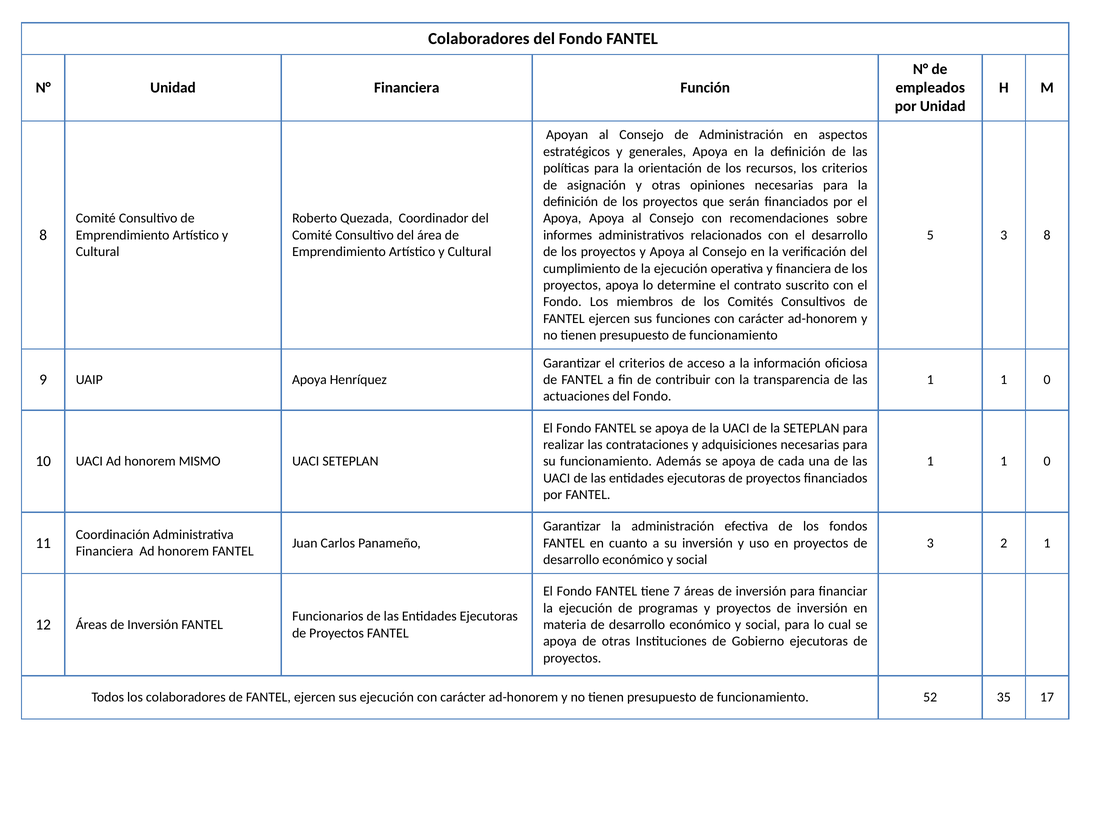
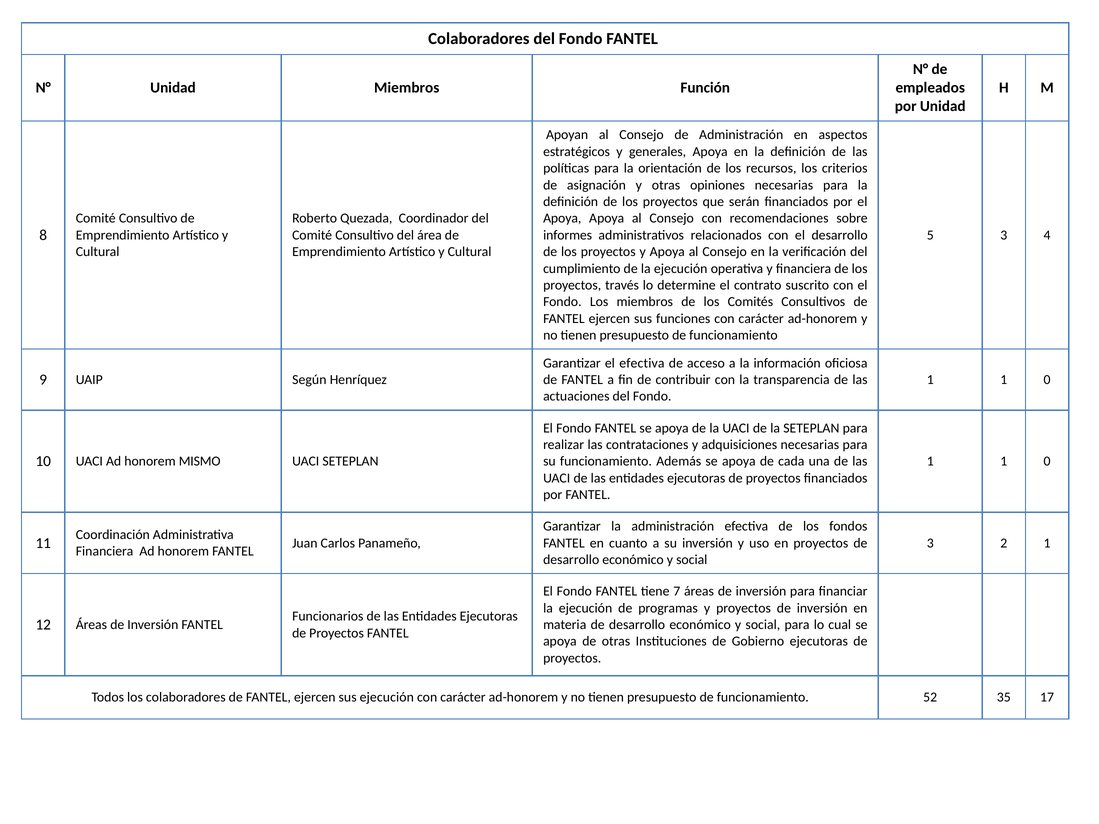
Unidad Financiera: Financiera -> Miembros
3 8: 8 -> 4
proyectos apoya: apoya -> través
el criterios: criterios -> efectiva
UAIP Apoya: Apoya -> Según
